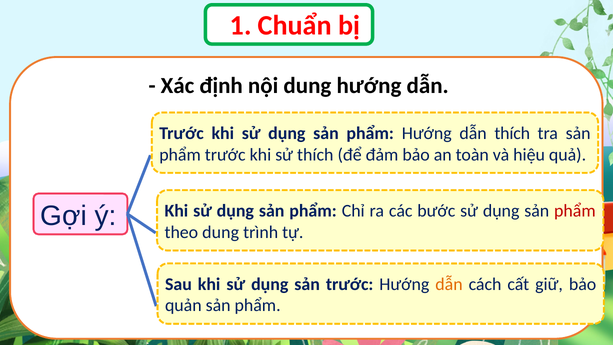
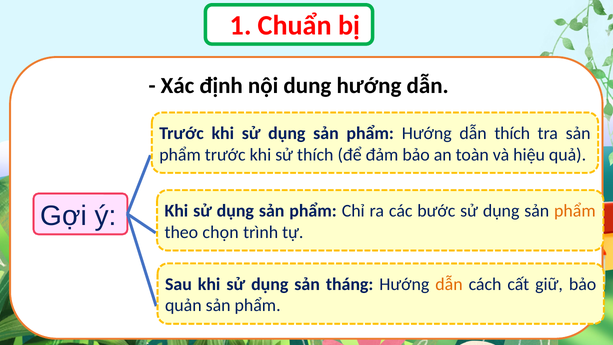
phẩm at (575, 211) colour: red -> orange
theo dung: dung -> chọn
sản trước: trước -> tháng
